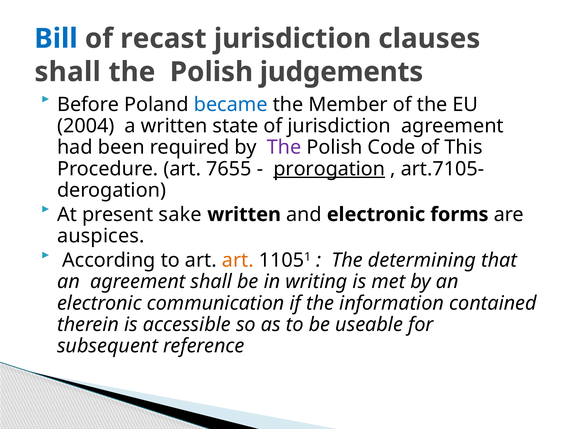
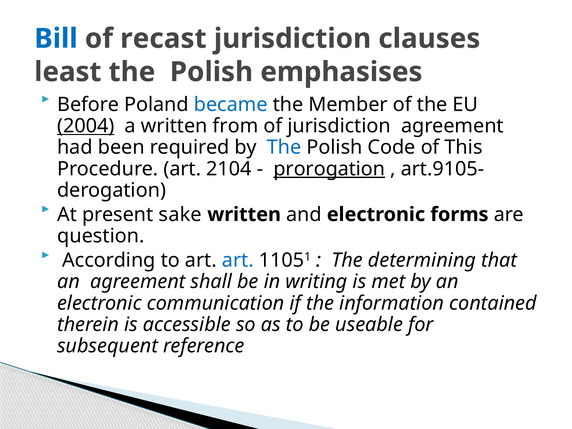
shall at (68, 72): shall -> least
judgements: judgements -> emphasises
2004 underline: none -> present
state: state -> from
The at (284, 147) colour: purple -> blue
7655: 7655 -> 2104
art.7105-: art.7105- -> art.9105-
auspices: auspices -> question
art at (238, 260) colour: orange -> blue
